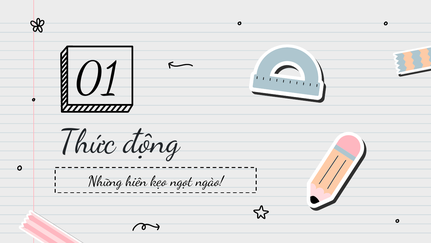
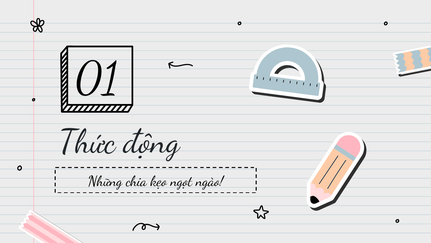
hiên: hiên -> chia
